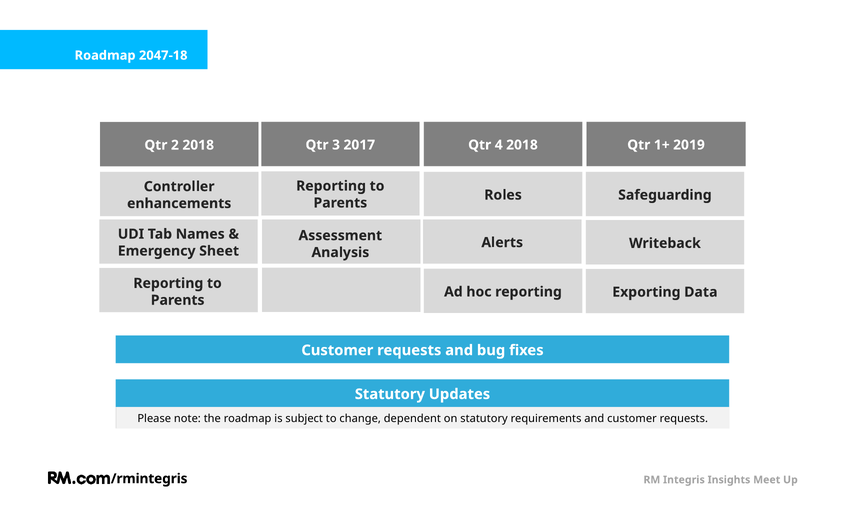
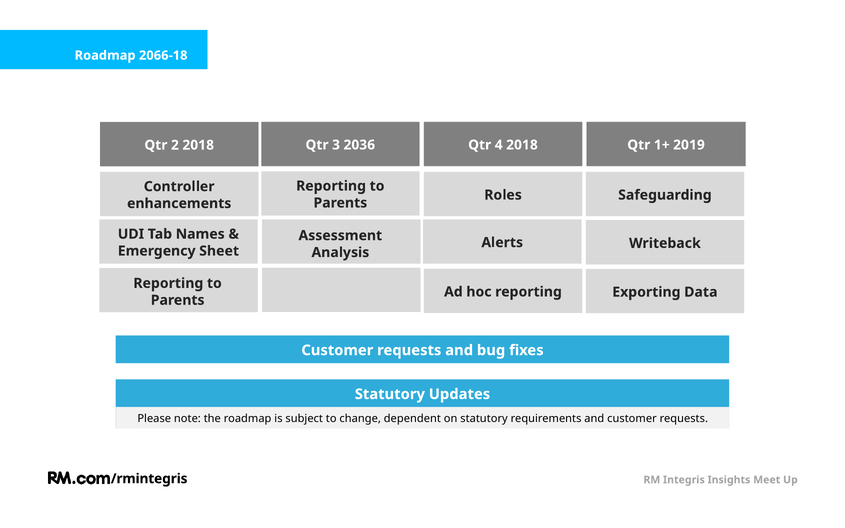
2047-18: 2047-18 -> 2066-18
2017: 2017 -> 2036
